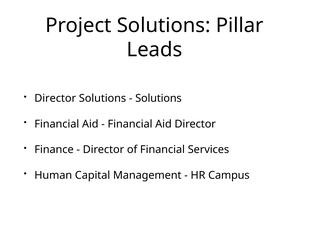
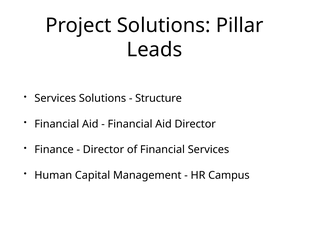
Director at (55, 99): Director -> Services
Solutions at (158, 99): Solutions -> Structure
